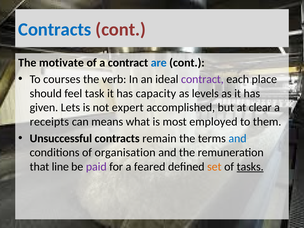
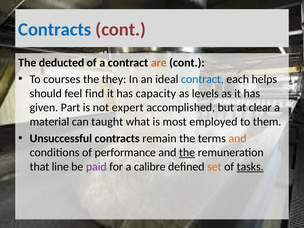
motivate: motivate -> deducted
are colour: blue -> orange
verb: verb -> they
contract at (202, 79) colour: purple -> blue
place: place -> helps
task: task -> find
Lets: Lets -> Part
receipts: receipts -> material
means: means -> taught
and at (237, 138) colour: blue -> orange
organisation: organisation -> performance
the at (187, 153) underline: none -> present
feared: feared -> calibre
